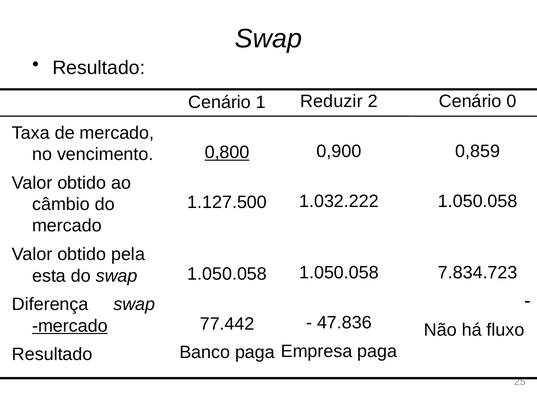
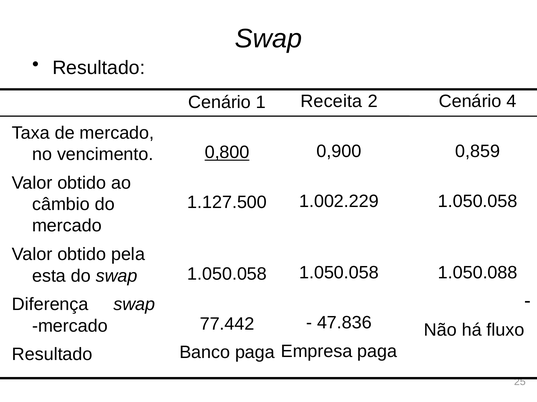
Reduzir: Reduzir -> Receita
0: 0 -> 4
1.032.222: 1.032.222 -> 1.002.229
7.834.723: 7.834.723 -> 1.050.088
mercado at (70, 326) underline: present -> none
